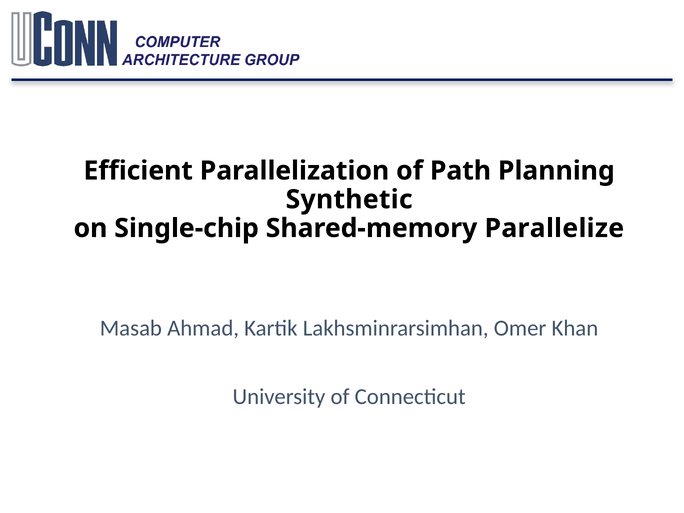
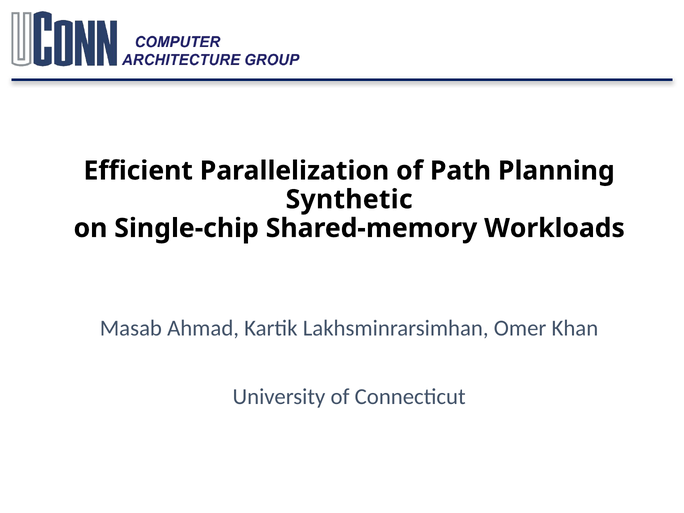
Parallelize: Parallelize -> Workloads
